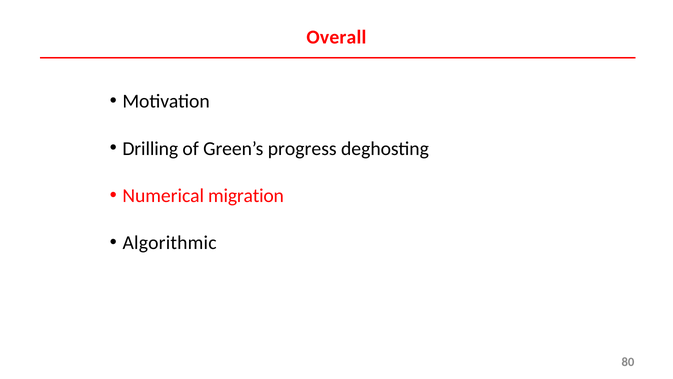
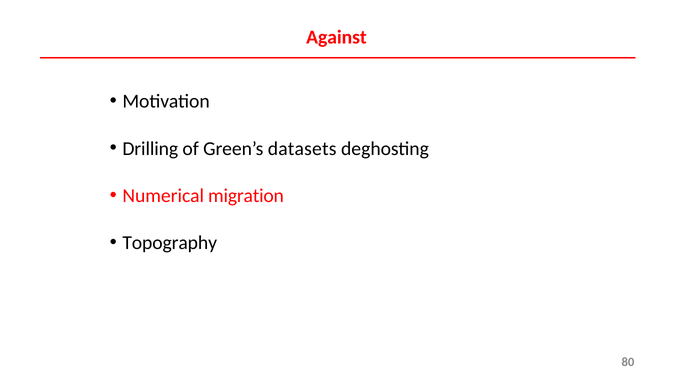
Overall: Overall -> Against
progress: progress -> datasets
Algorithmic: Algorithmic -> Topography
